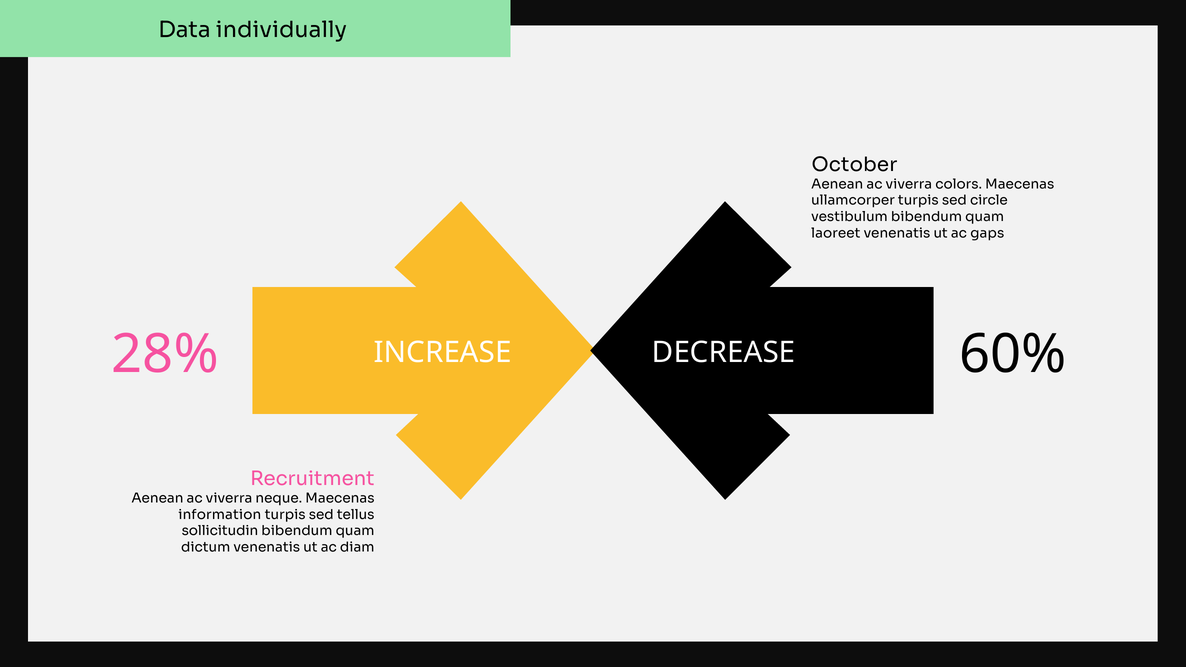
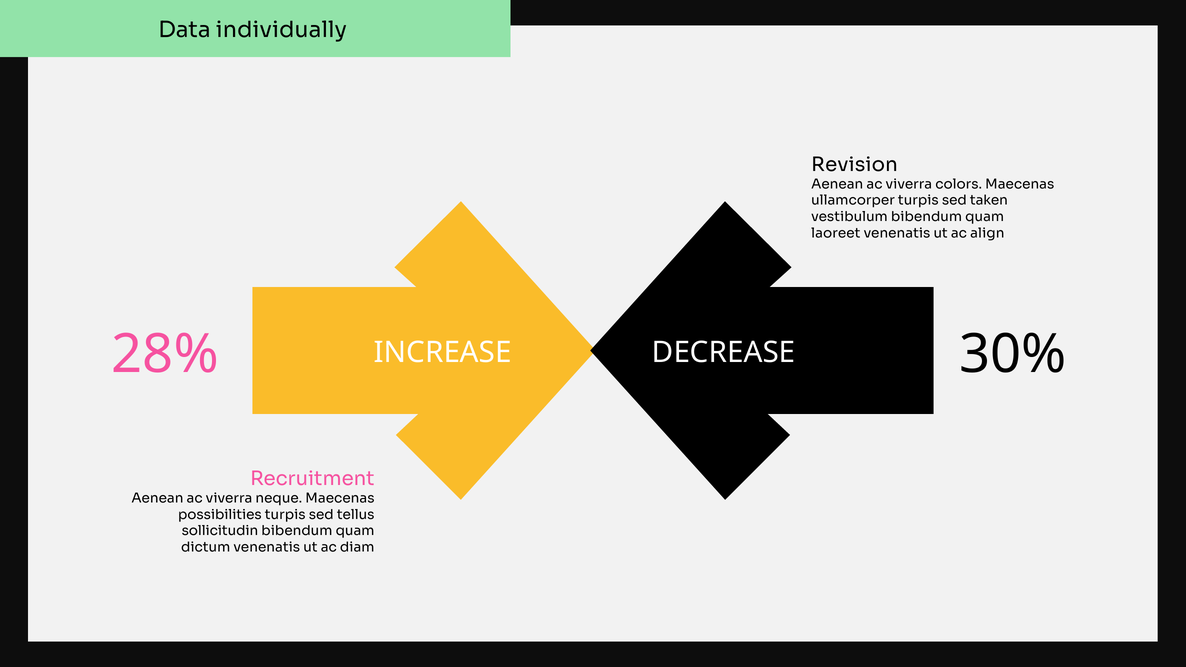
October: October -> Revision
circle: circle -> taken
gaps: gaps -> align
60%: 60% -> 30%
information: information -> possibilities
